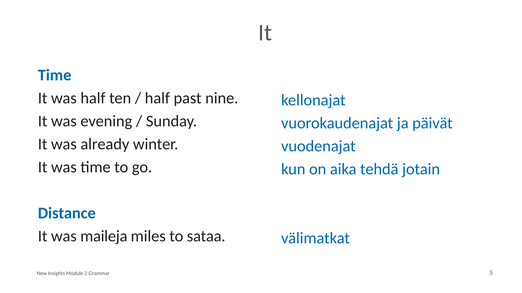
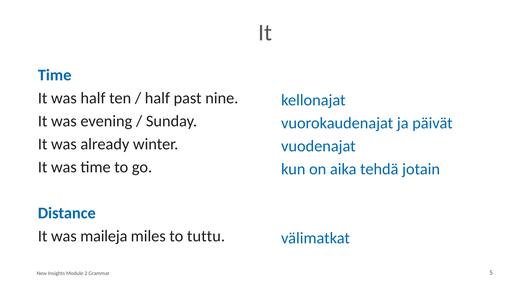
sataa: sataa -> tuttu
